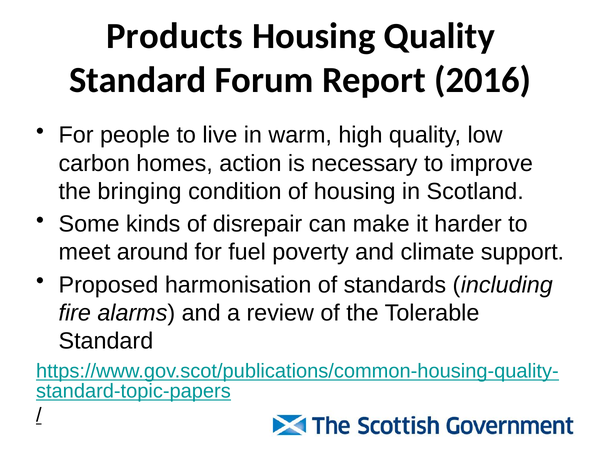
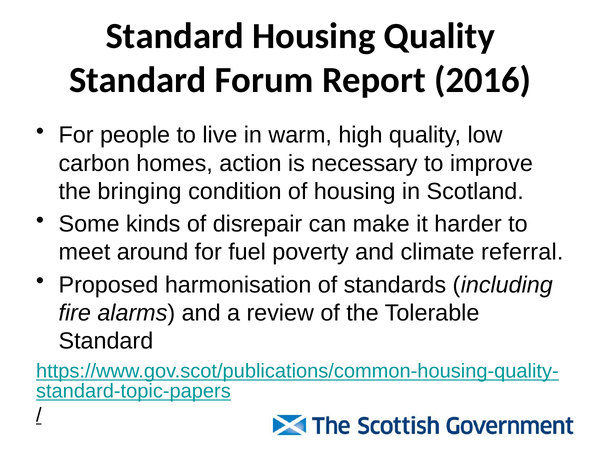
Products at (175, 36): Products -> Standard
support: support -> referral
